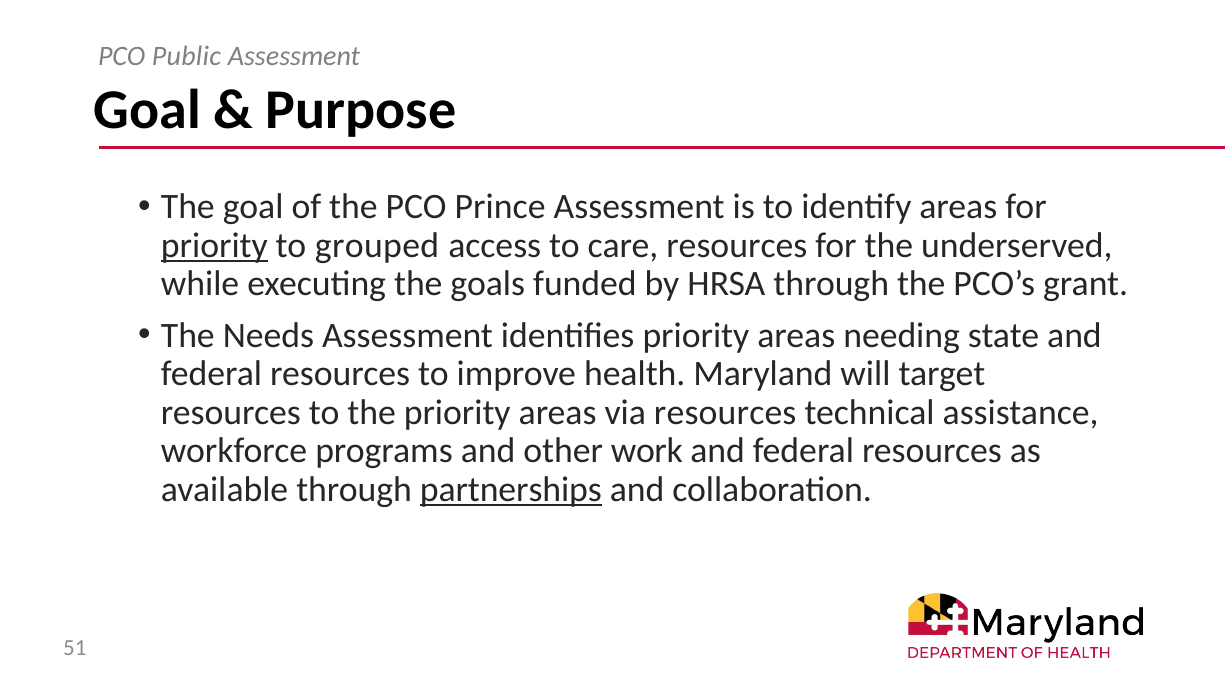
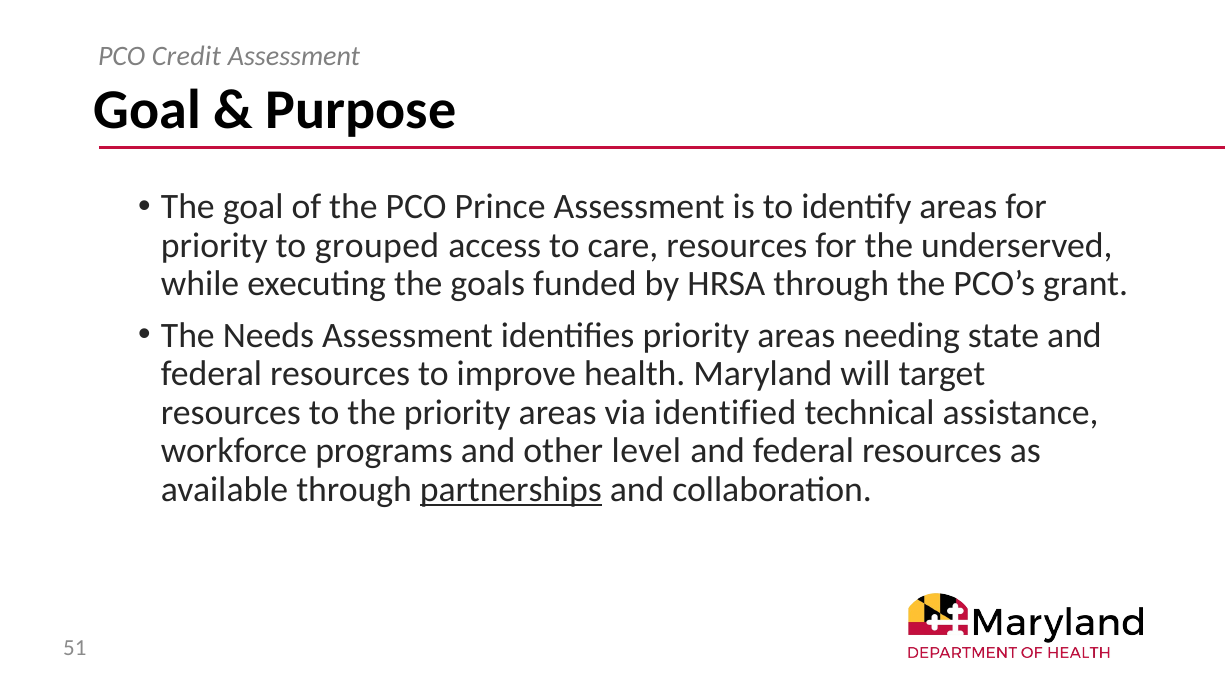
Public: Public -> Credit
priority at (214, 246) underline: present -> none
via resources: resources -> identified
work: work -> level
